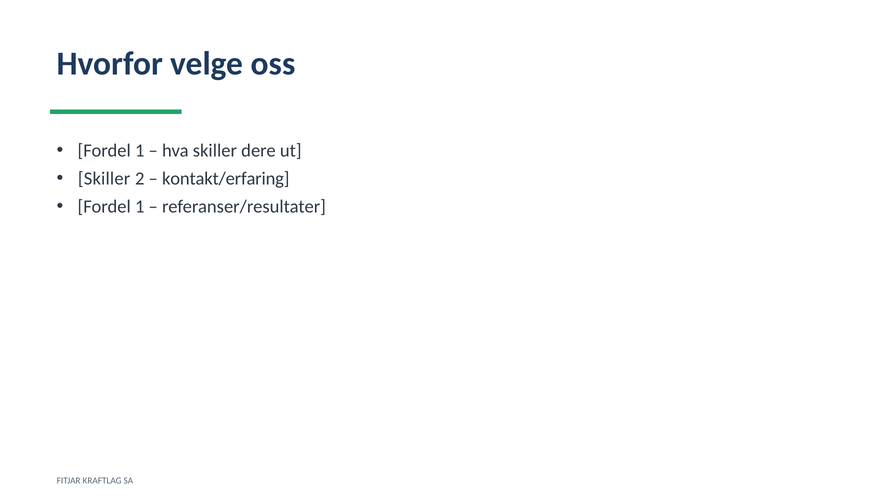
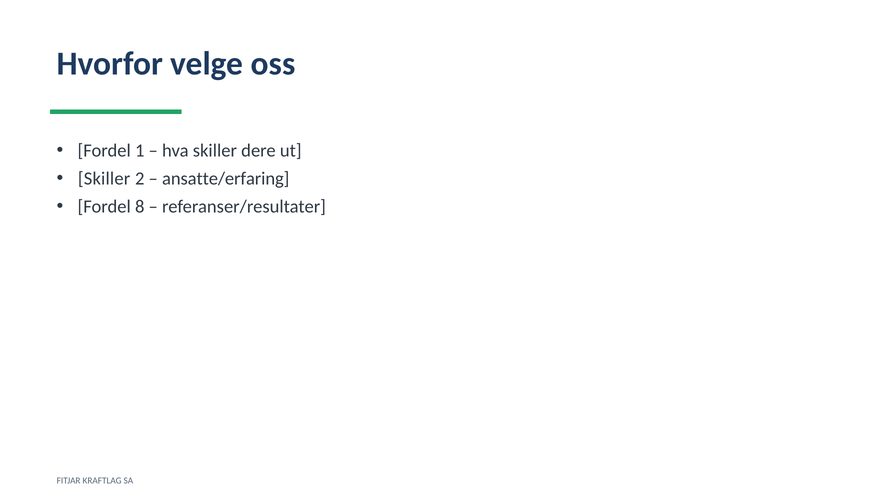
kontakt/erfaring: kontakt/erfaring -> ansatte/erfaring
1 at (140, 207): 1 -> 8
